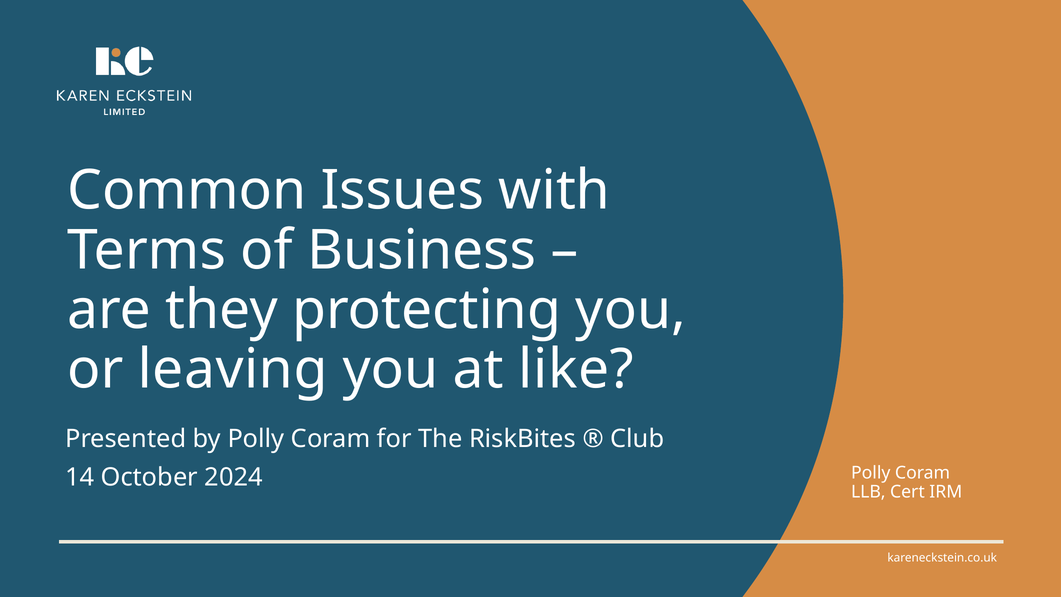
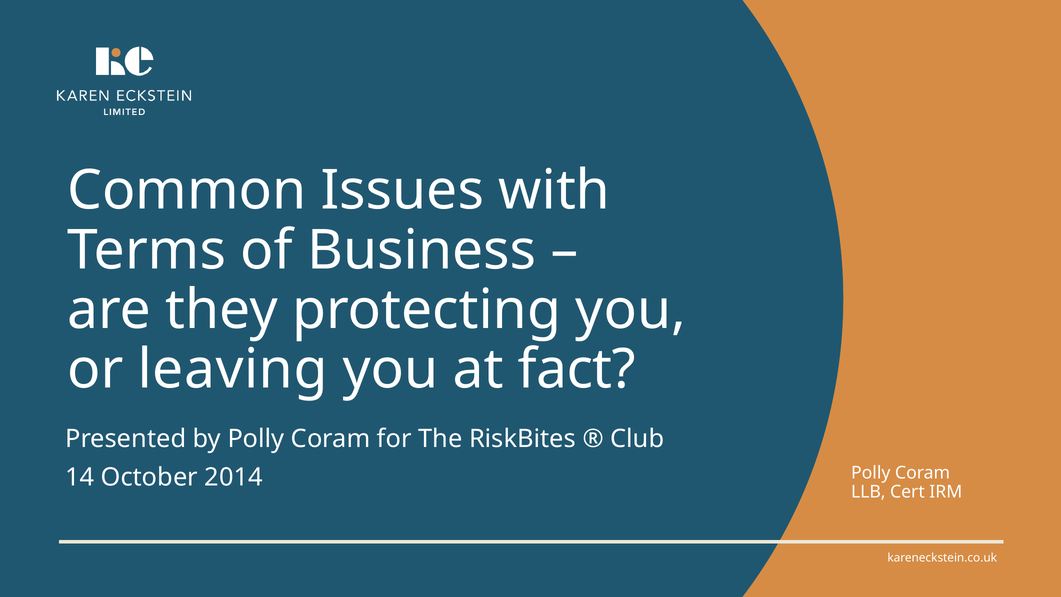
like: like -> fact
2024: 2024 -> 2014
